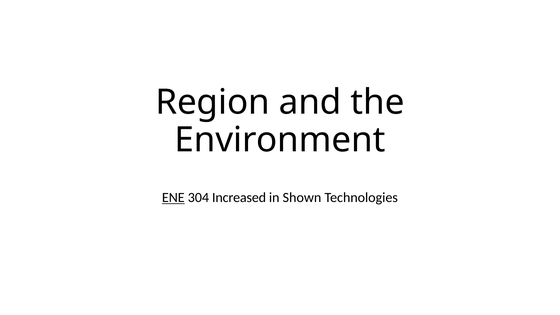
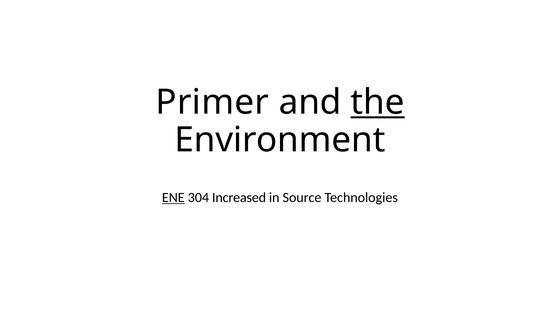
Region: Region -> Primer
the underline: none -> present
Shown: Shown -> Source
